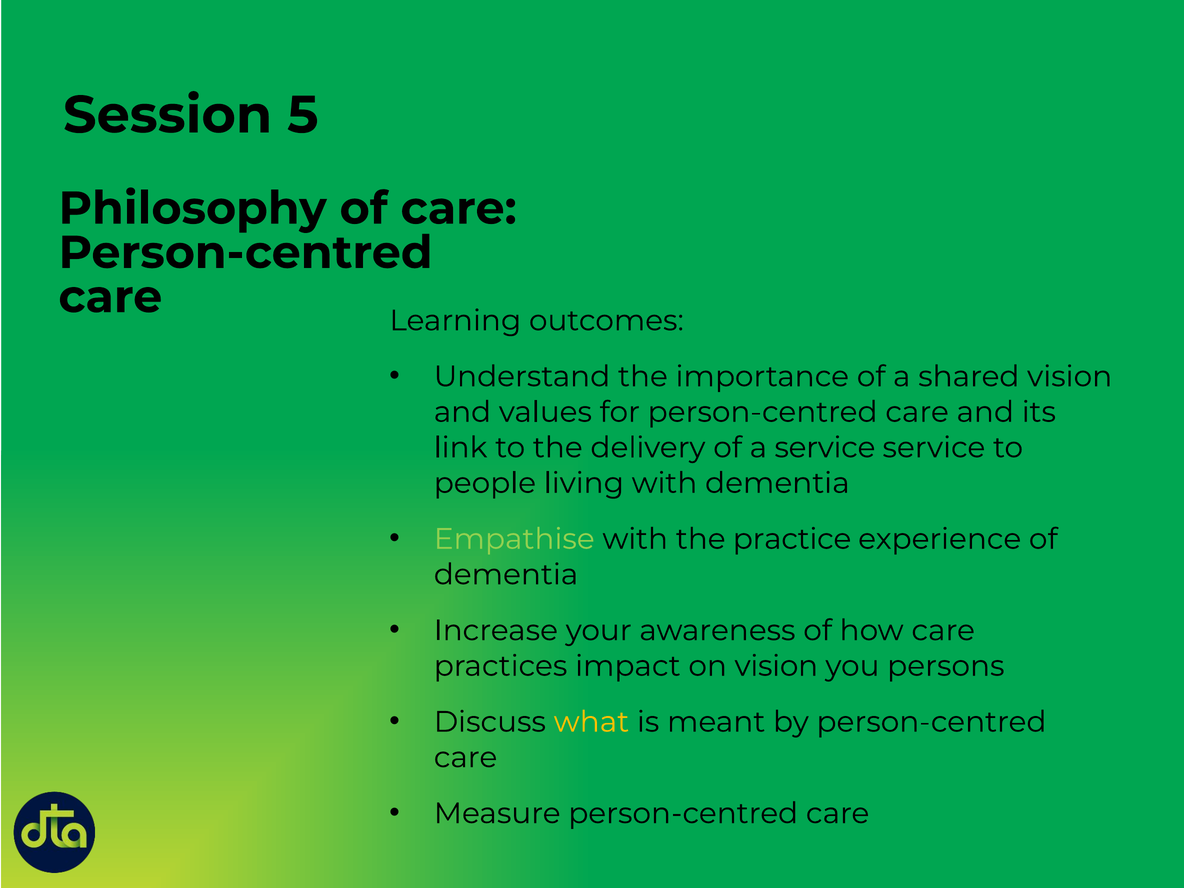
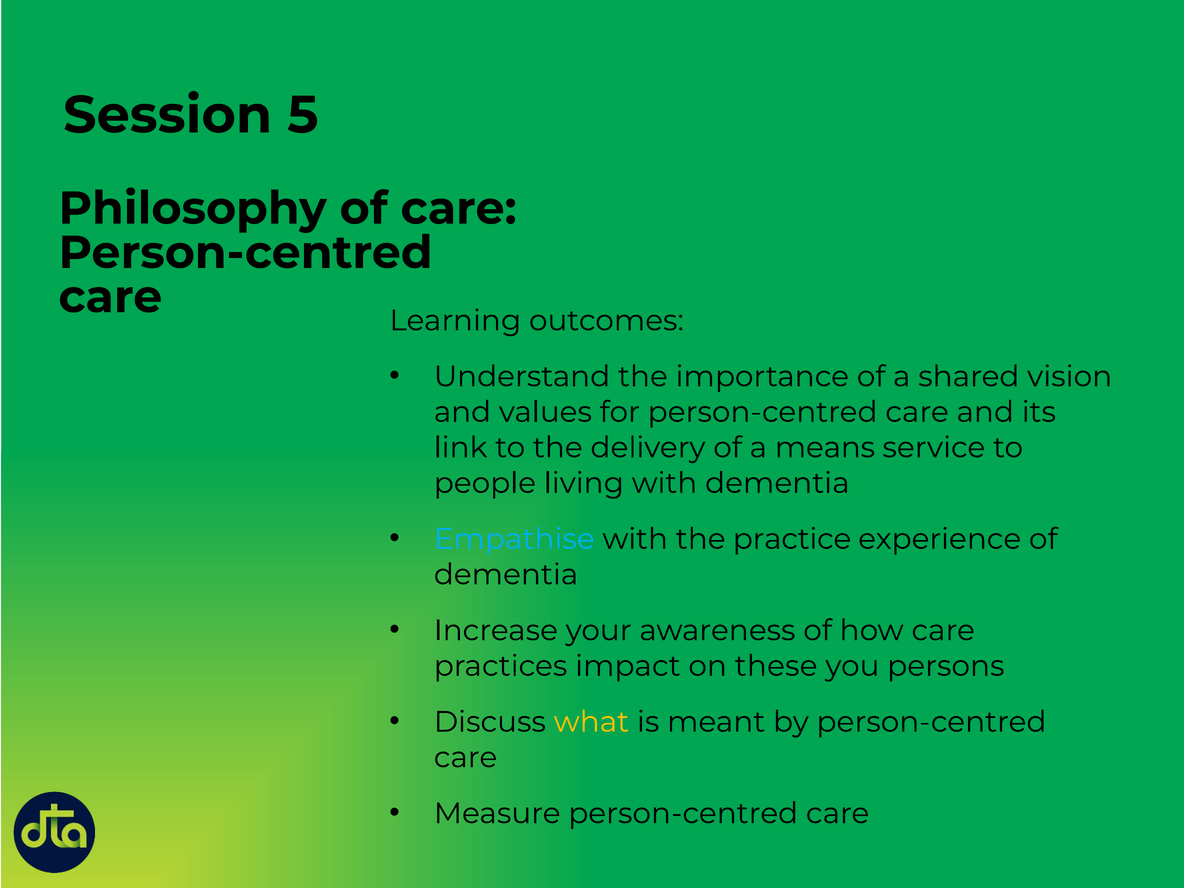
a service: service -> means
Empathise colour: light green -> light blue
on vision: vision -> these
